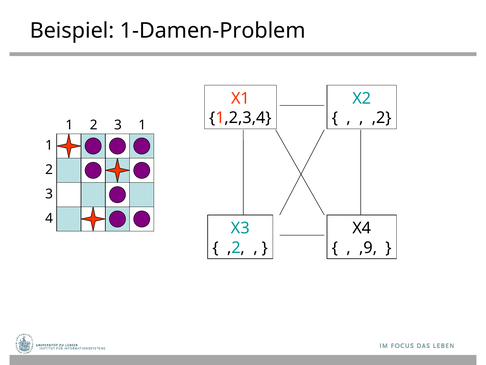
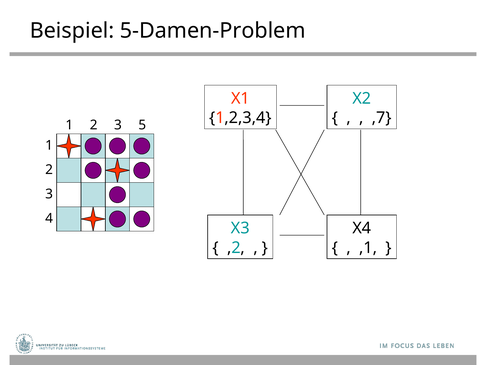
1-Damen-Problem: 1-Damen-Problem -> 5-Damen-Problem
,2 at (382, 118): ,2 -> ,7
2 1: 1 -> 5
,9: ,9 -> ,1
